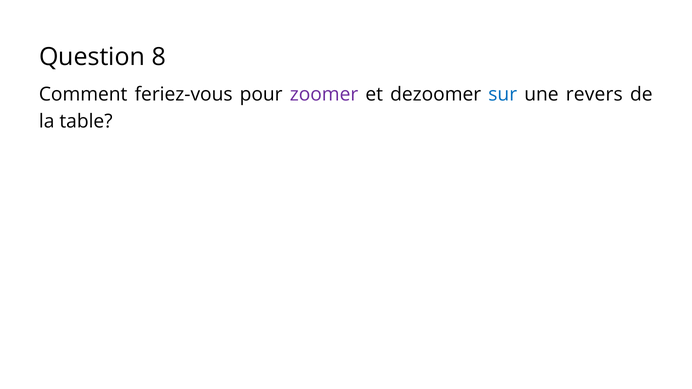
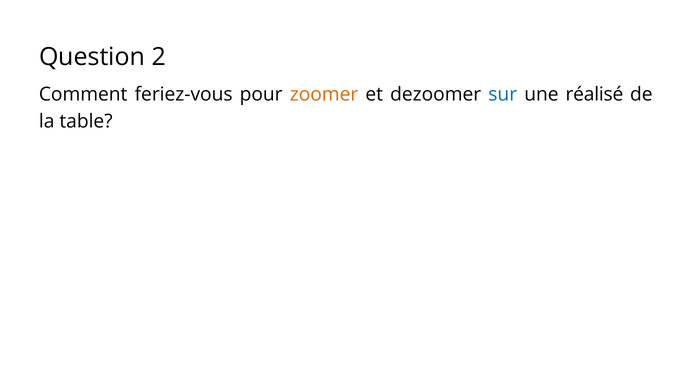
8: 8 -> 2
zoomer colour: purple -> orange
revers: revers -> réalisé
